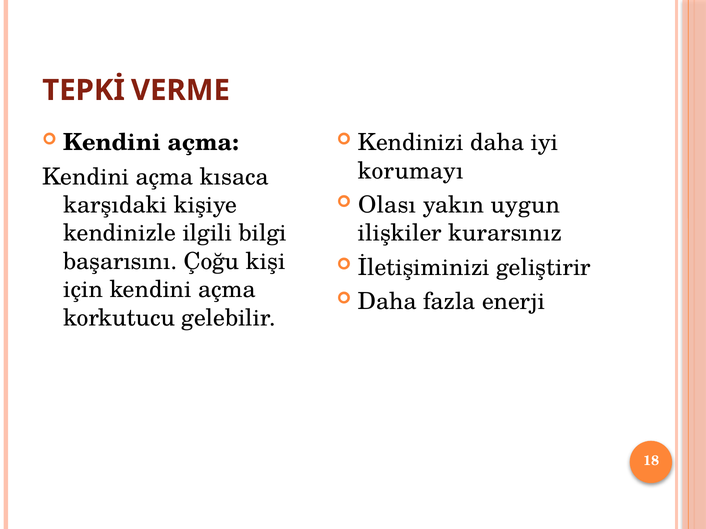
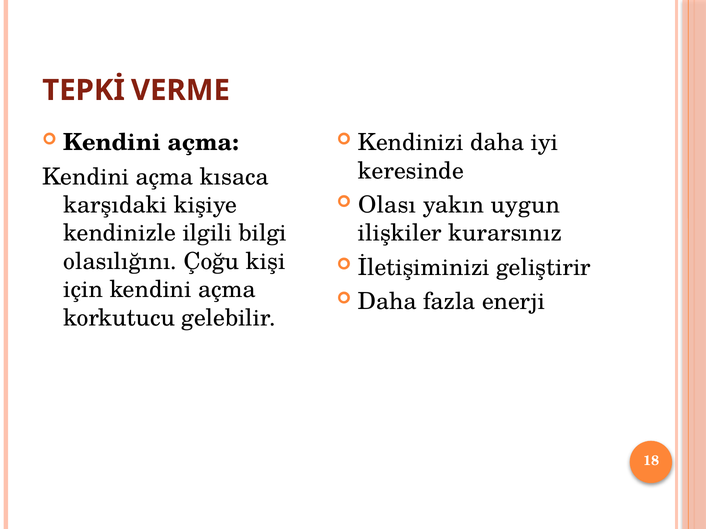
korumayı: korumayı -> keresinde
başarısını: başarısını -> olasılığını
